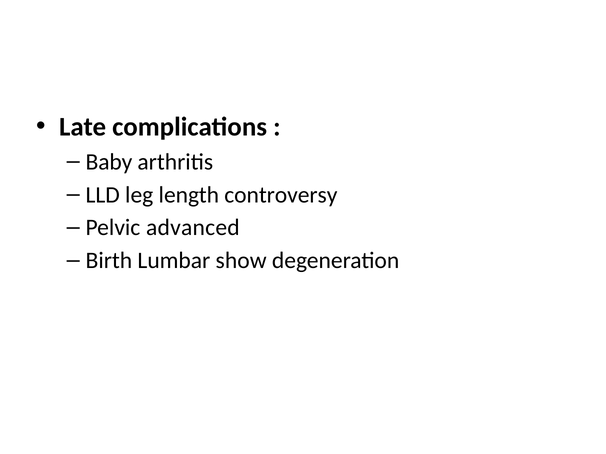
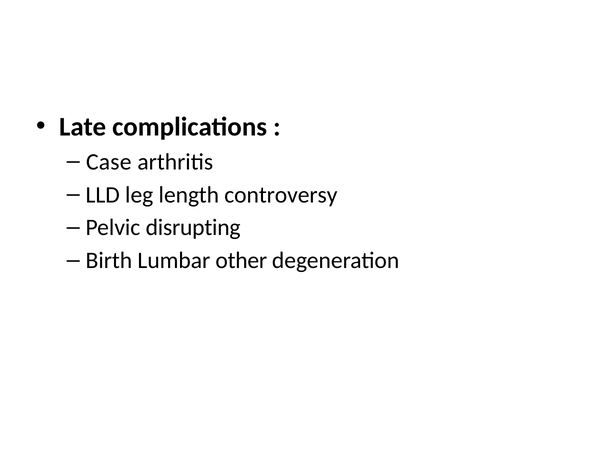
Baby: Baby -> Case
advanced: advanced -> disrupting
show: show -> other
